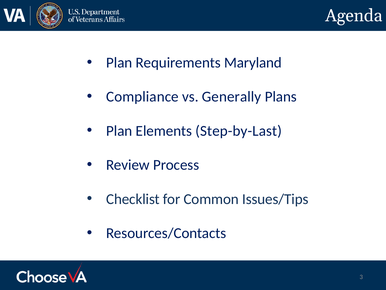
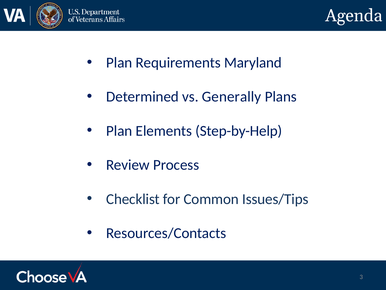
Compliance: Compliance -> Determined
Step-by-Last: Step-by-Last -> Step-by-Help
